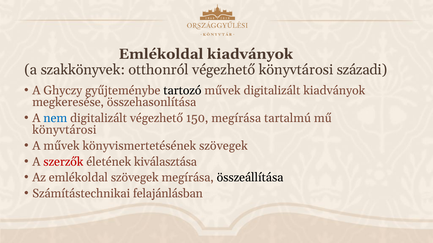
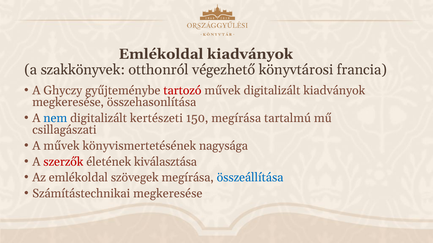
századi: századi -> francia
tartozó colour: black -> red
digitalizált végezhető: végezhető -> kertészeti
könyvtárosi at (64, 130): könyvtárosi -> csillagászati
könyvismertetésének szövegek: szövegek -> nagysága
összeállítása colour: black -> blue
Számítástechnikai felajánlásban: felajánlásban -> megkeresése
